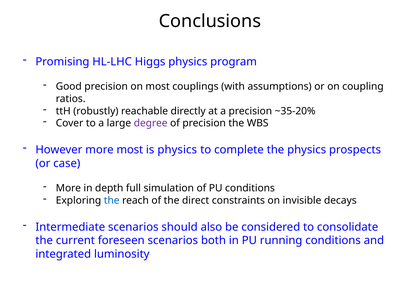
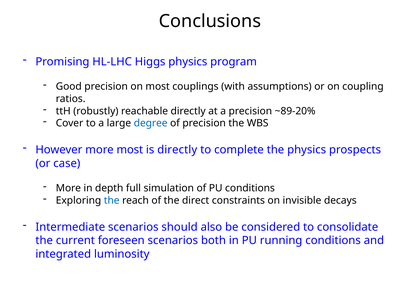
~35-20%: ~35-20% -> ~89-20%
degree colour: purple -> blue
is physics: physics -> directly
